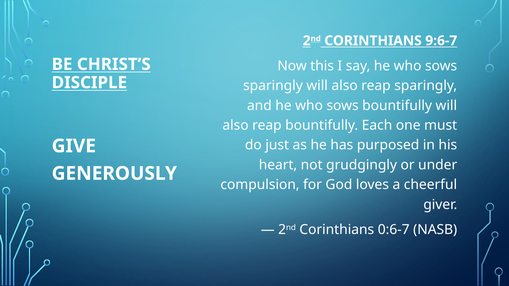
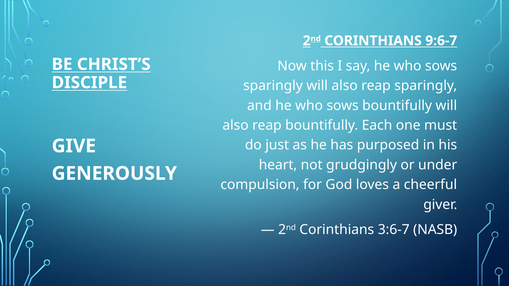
0:6-7: 0:6-7 -> 3:6-7
